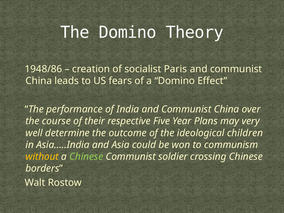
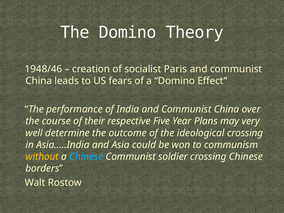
1948/86: 1948/86 -> 1948/46
ideological children: children -> crossing
Chinese at (86, 157) colour: light green -> light blue
